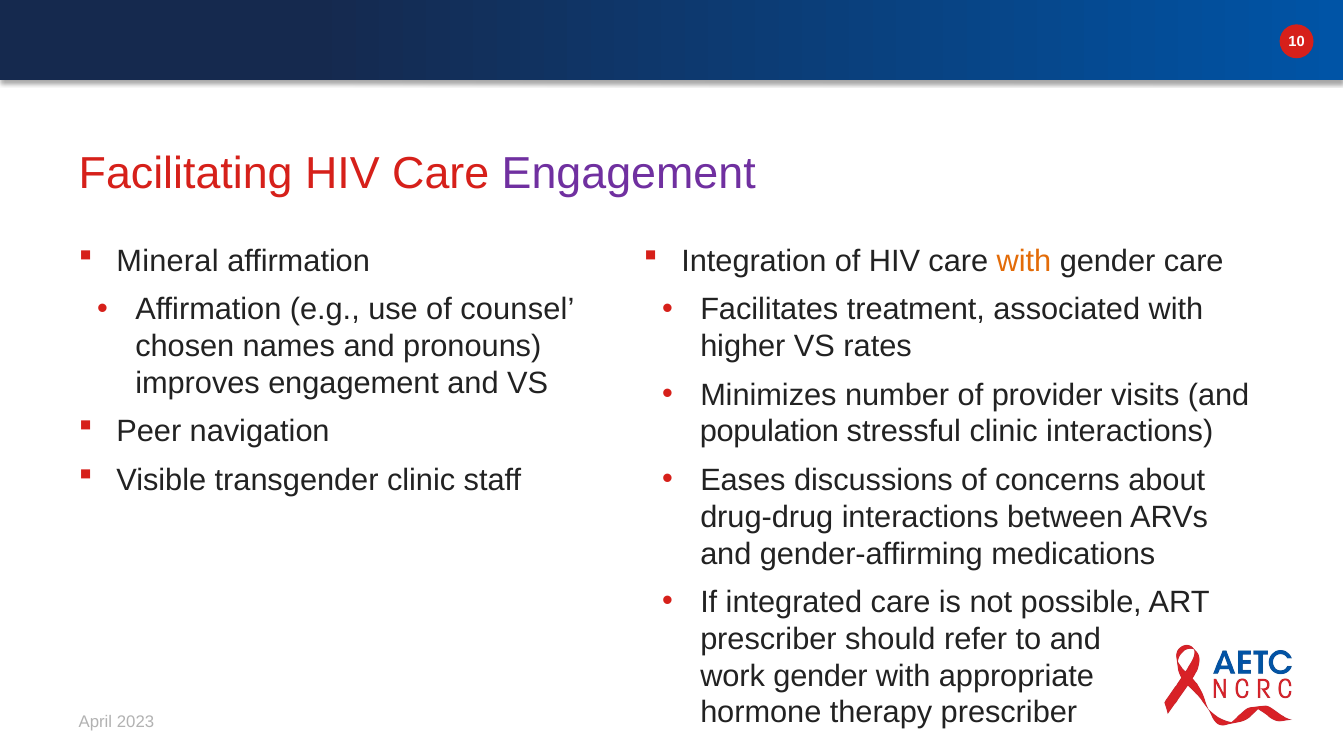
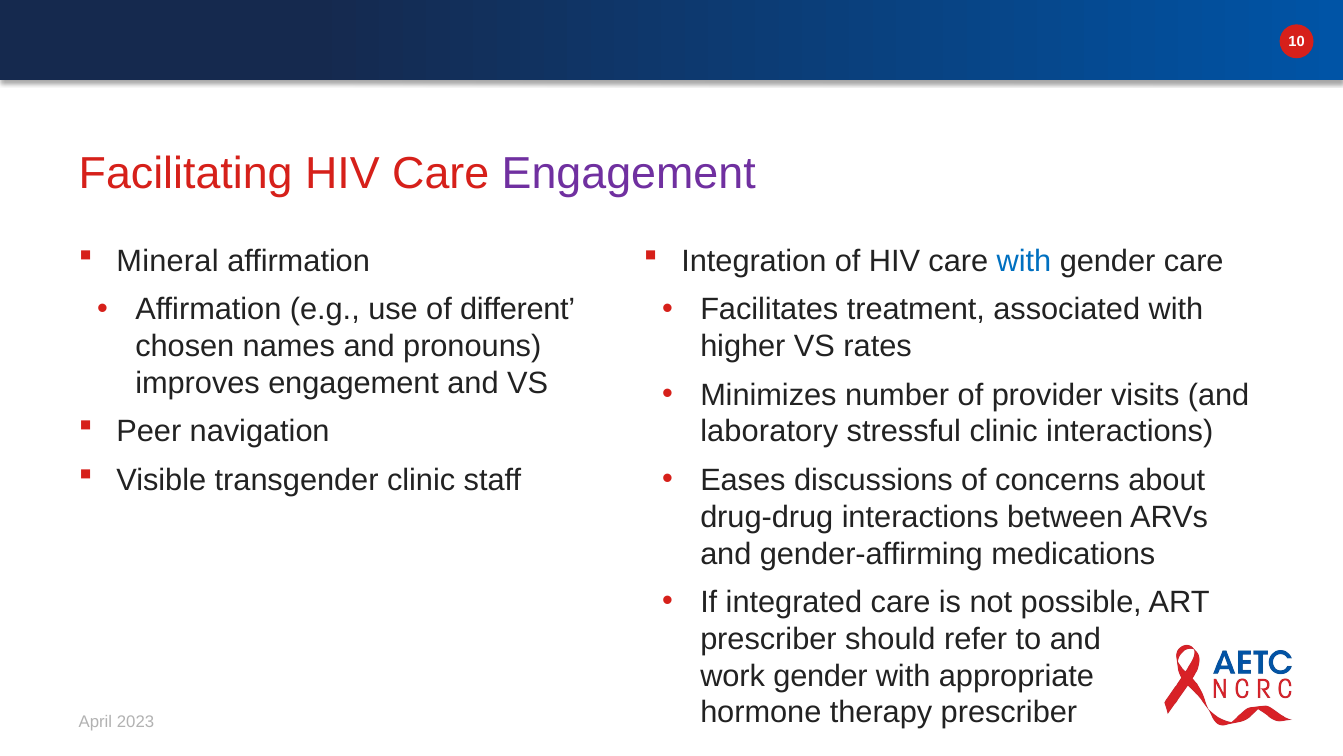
with at (1024, 262) colour: orange -> blue
counsel: counsel -> different
population: population -> laboratory
